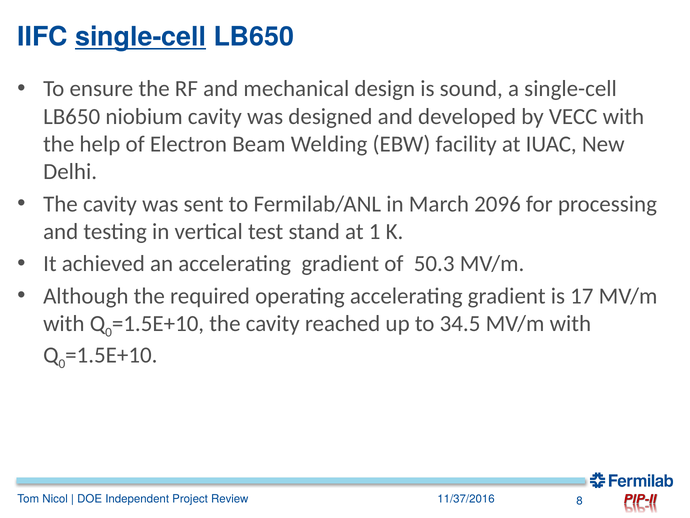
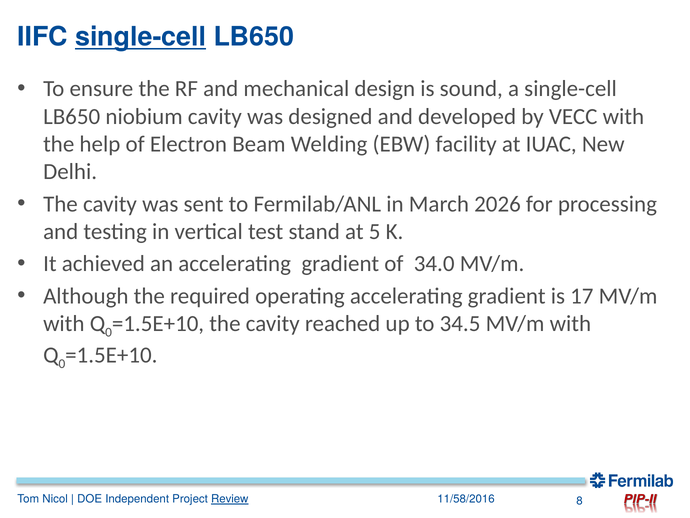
2096: 2096 -> 2026
1: 1 -> 5
50.3: 50.3 -> 34.0
Review underline: none -> present
11/37/2016: 11/37/2016 -> 11/58/2016
